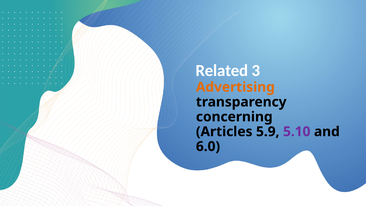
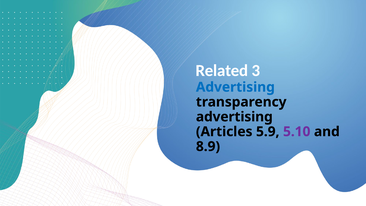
Advertising at (235, 87) colour: orange -> blue
concerning at (234, 117): concerning -> advertising
6.0: 6.0 -> 8.9
